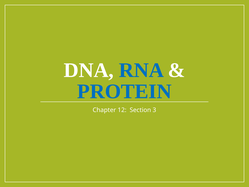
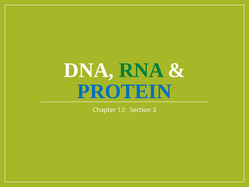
RNA colour: blue -> green
